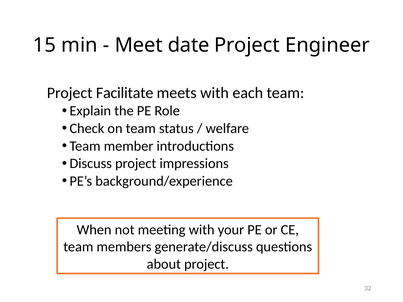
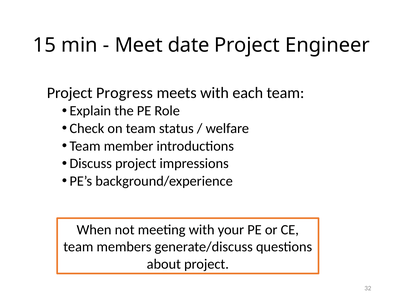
Facilitate: Facilitate -> Progress
